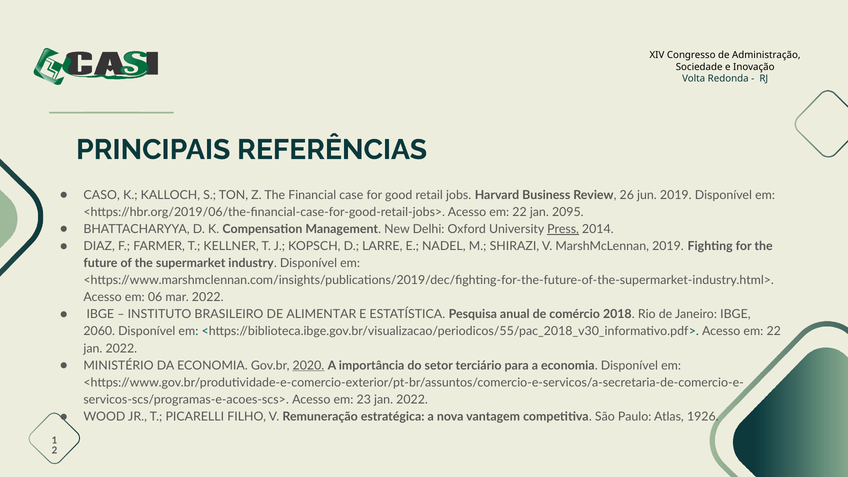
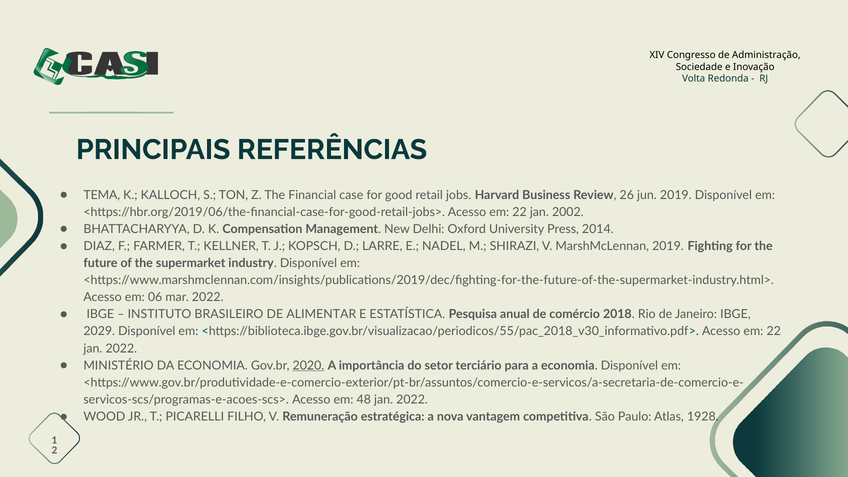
CASO: CASO -> TEMA
2095: 2095 -> 2002
Press underline: present -> none
2060: 2060 -> 2029
23: 23 -> 48
1926: 1926 -> 1928
